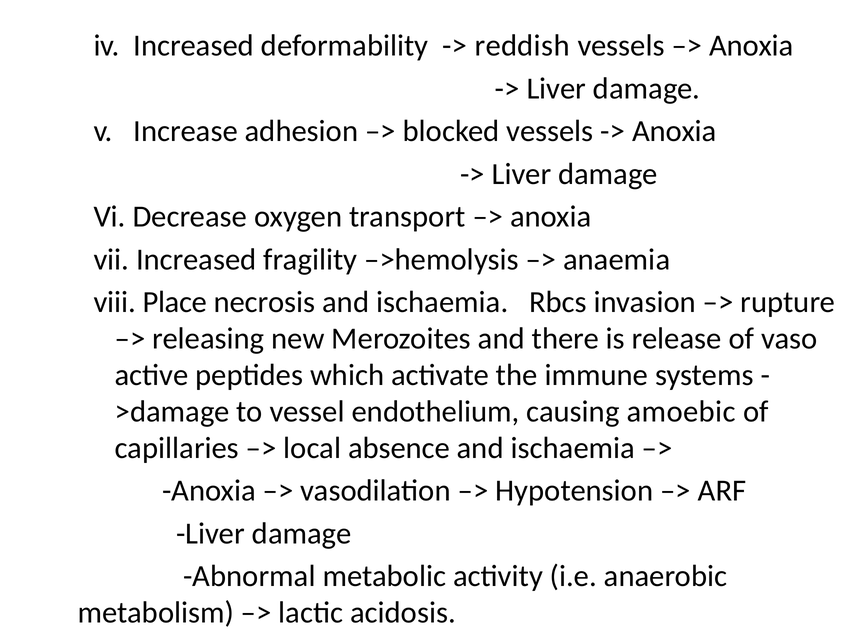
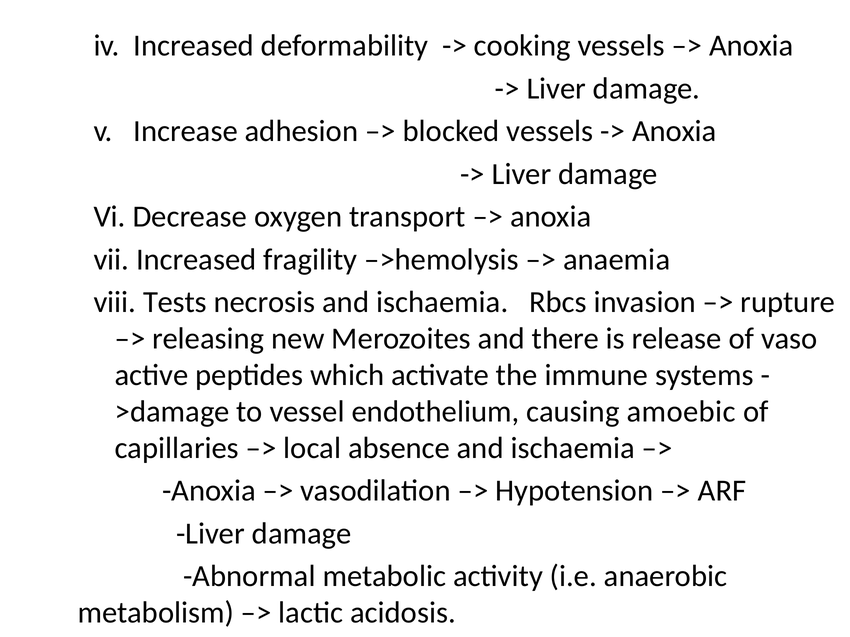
reddish: reddish -> cooking
Place: Place -> Tests
